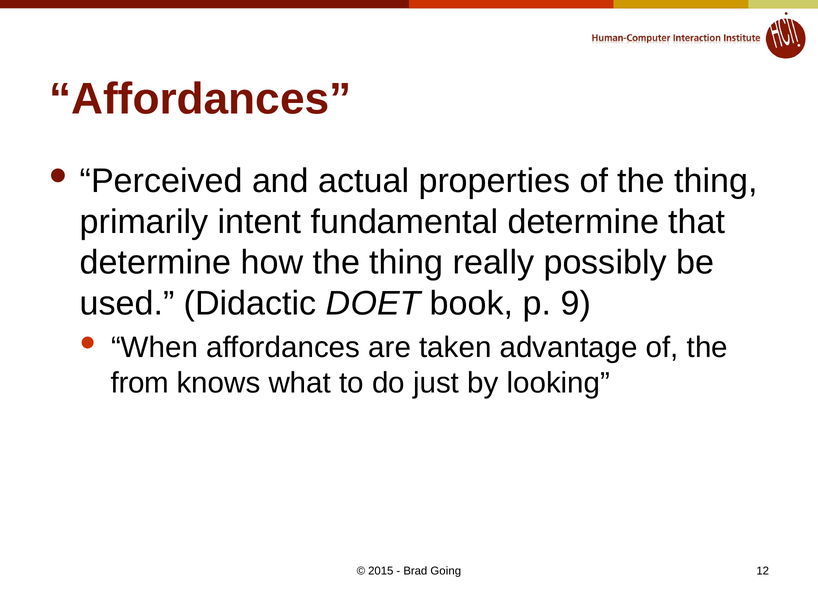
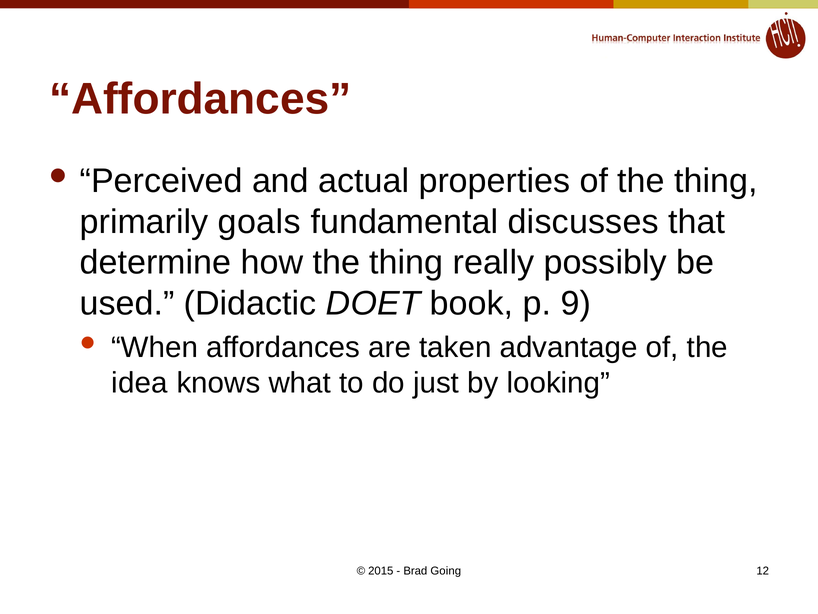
intent: intent -> goals
fundamental determine: determine -> discusses
from: from -> idea
